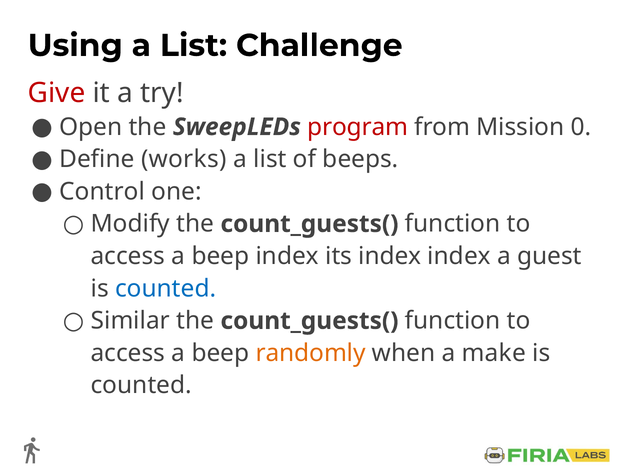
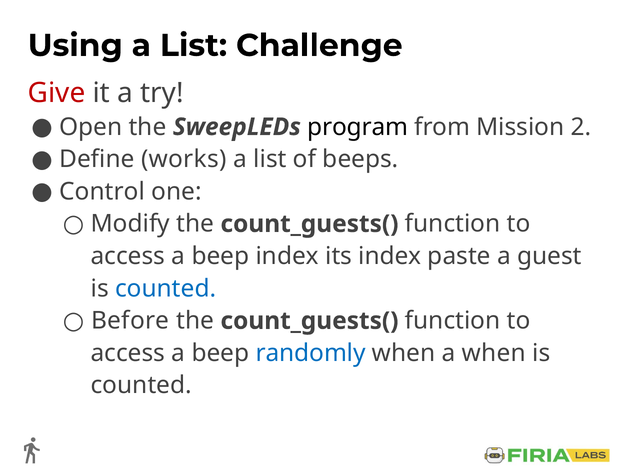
program colour: red -> black
0: 0 -> 2
index index: index -> paste
Similar: Similar -> Before
randomly colour: orange -> blue
a make: make -> when
